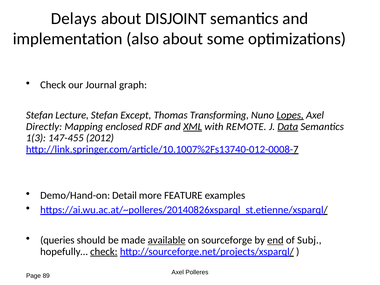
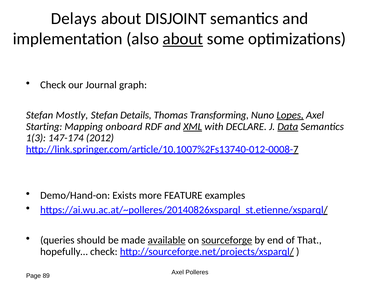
about at (183, 39) underline: none -> present
Lecture: Lecture -> Mostly
Except: Except -> Details
Directly: Directly -> Starting
enclosed: enclosed -> onboard
REMOTE: REMOTE -> DECLARE
147-455: 147-455 -> 147-174
Detail: Detail -> Exists
sourceforge underline: none -> present
end underline: present -> none
Subj: Subj -> That
check at (104, 252) underline: present -> none
